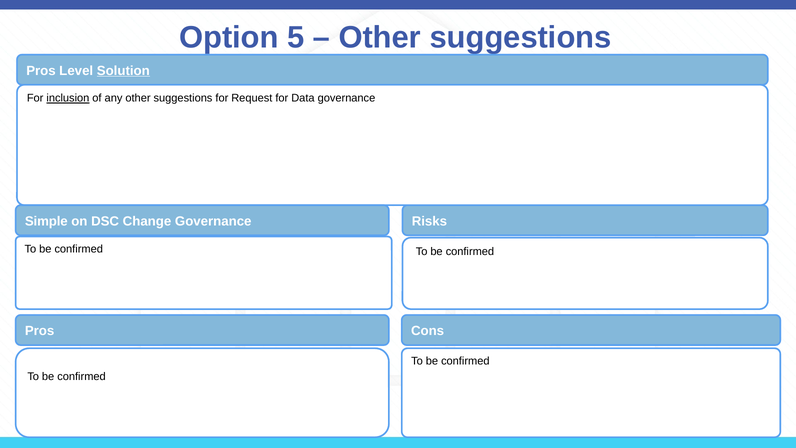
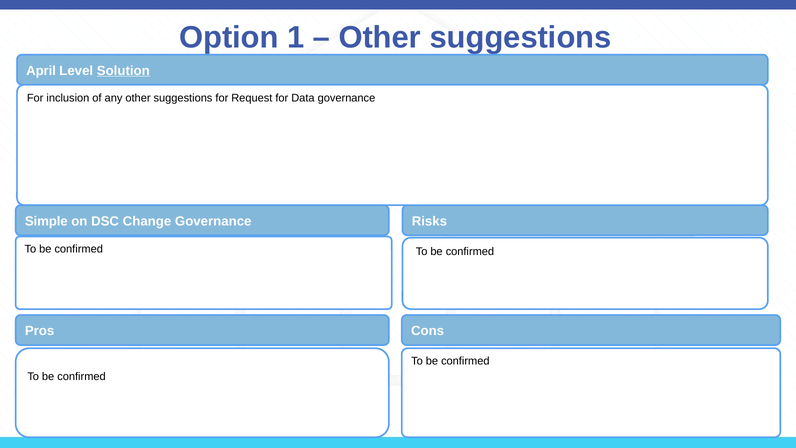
5: 5 -> 1
Pros at (41, 71): Pros -> April
inclusion underline: present -> none
